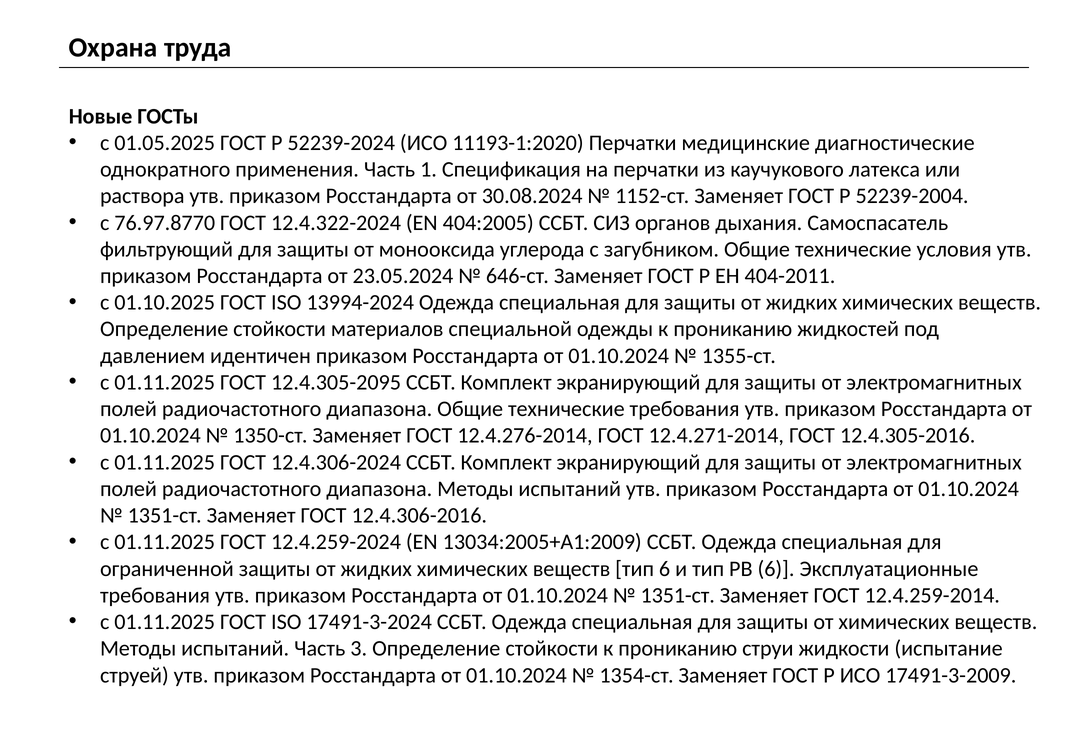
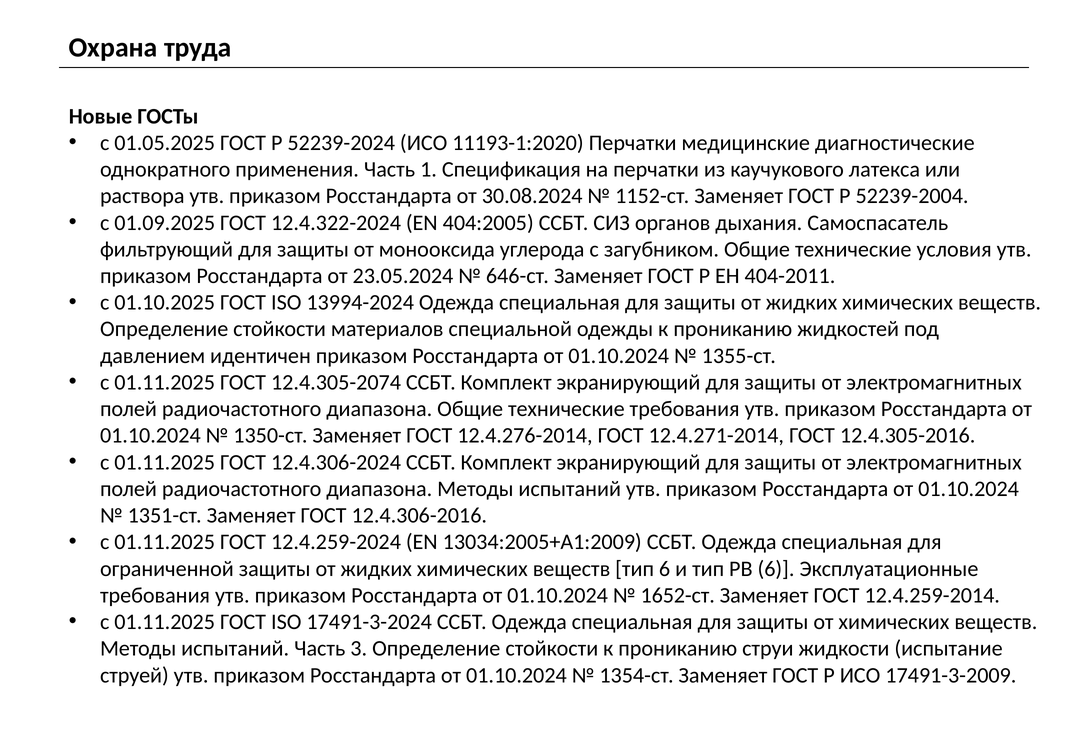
76.97.8770: 76.97.8770 -> 01.09.2025
12.4.305-2095: 12.4.305-2095 -> 12.4.305-2074
1351-ст at (678, 595): 1351-ст -> 1652-ст
